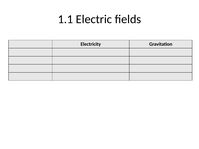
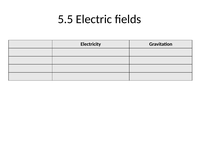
1.1: 1.1 -> 5.5
